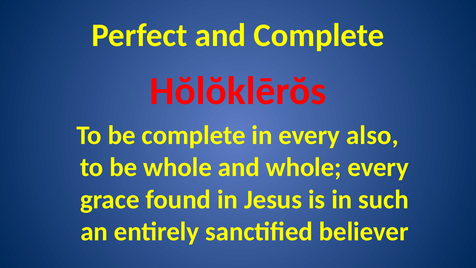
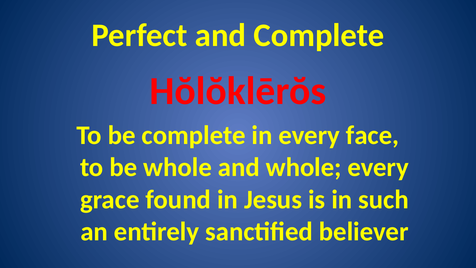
also: also -> face
